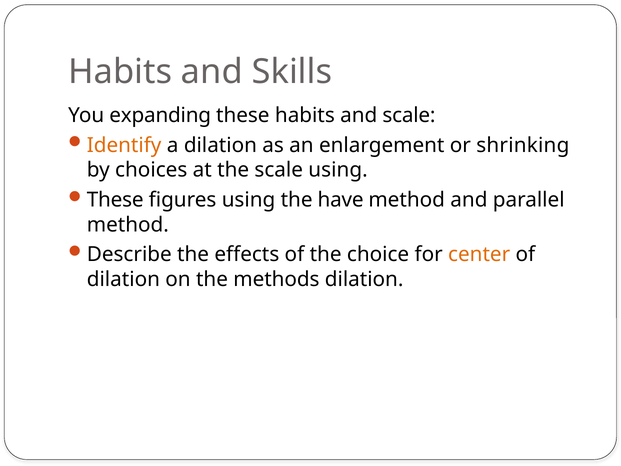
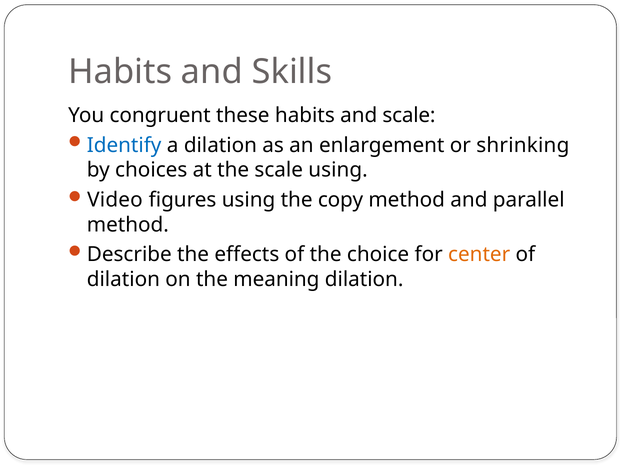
expanding: expanding -> congruent
Identify colour: orange -> blue
These at (115, 200): These -> Video
have: have -> copy
methods: methods -> meaning
